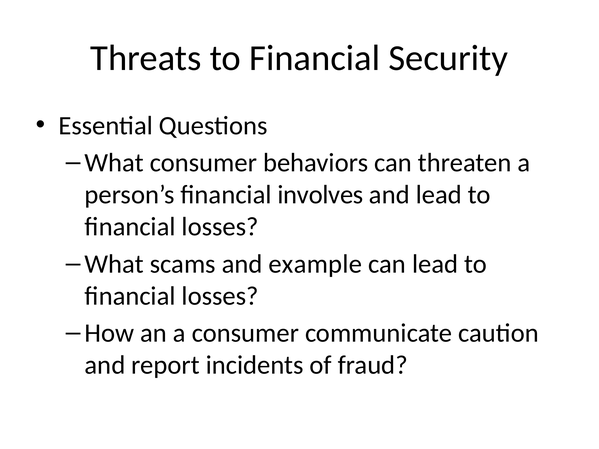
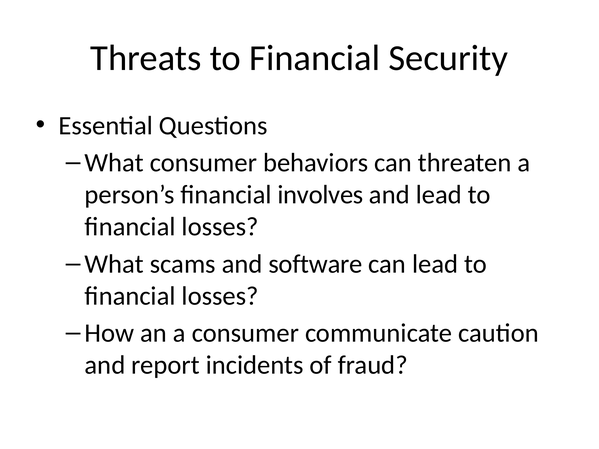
example: example -> software
